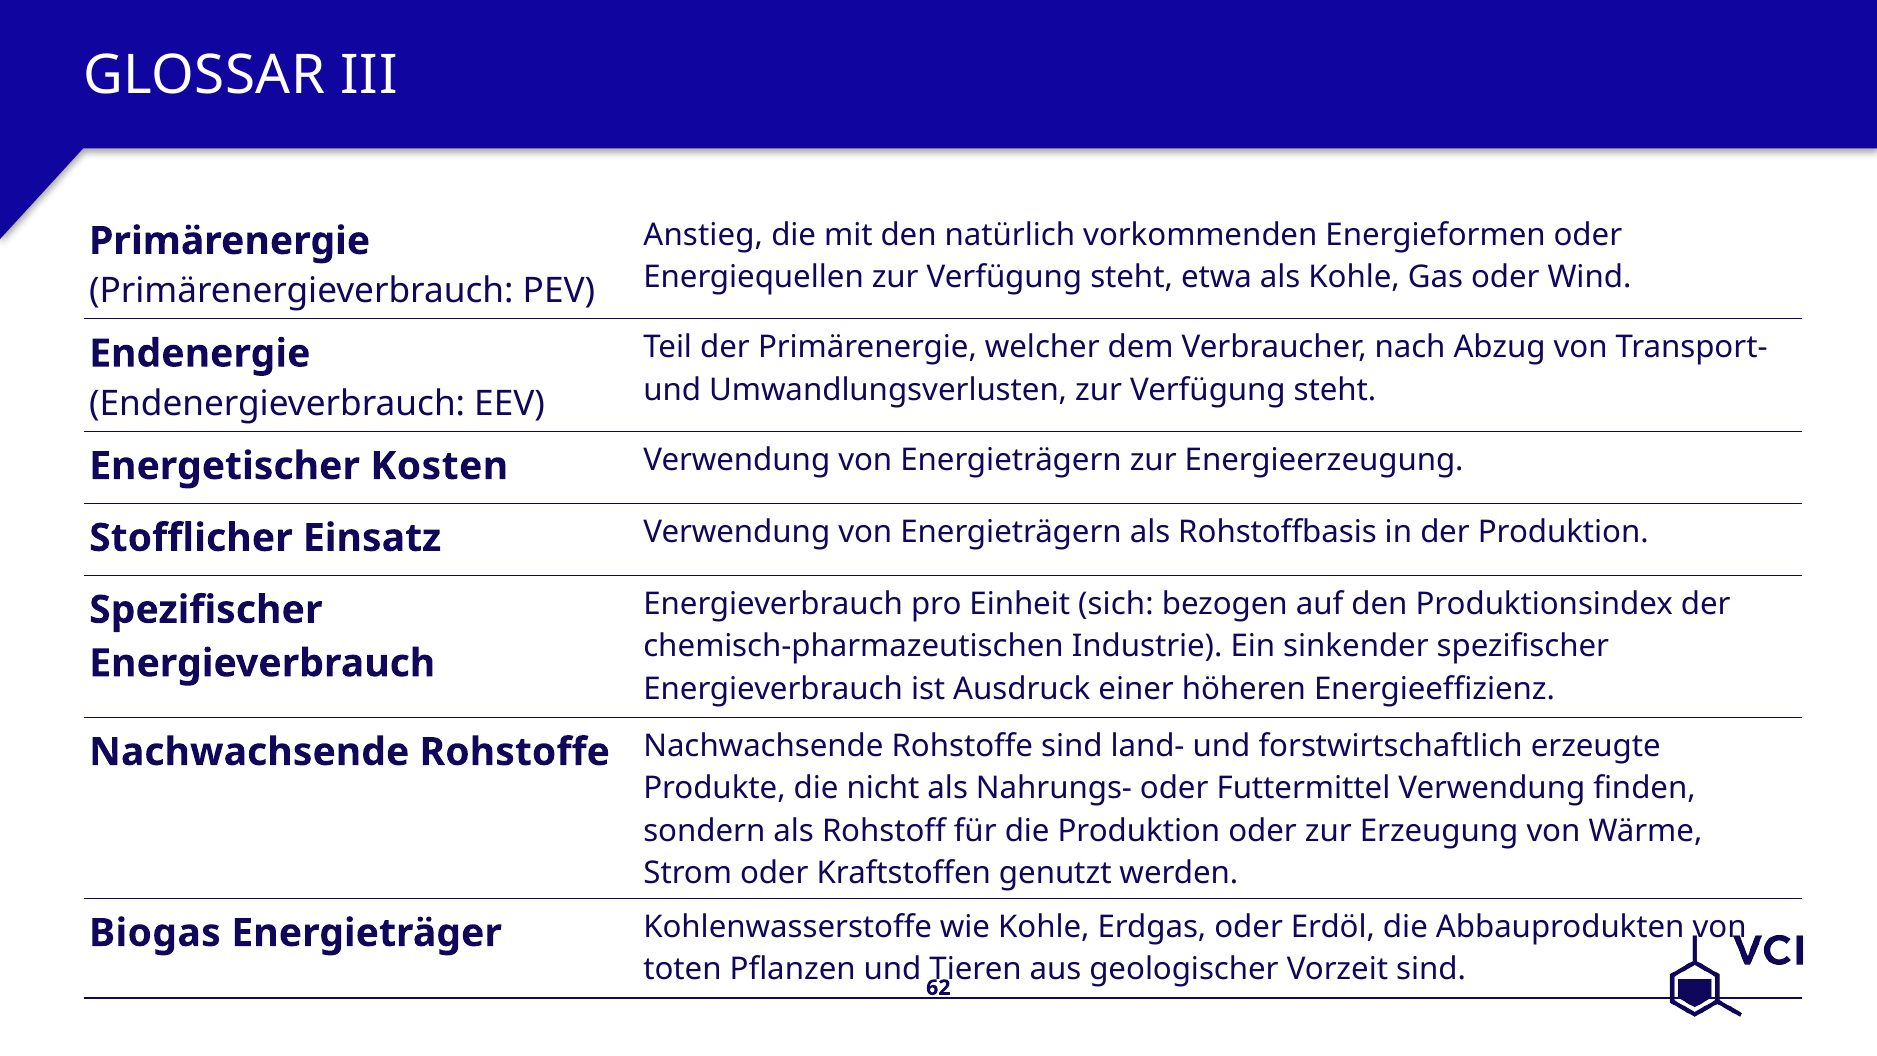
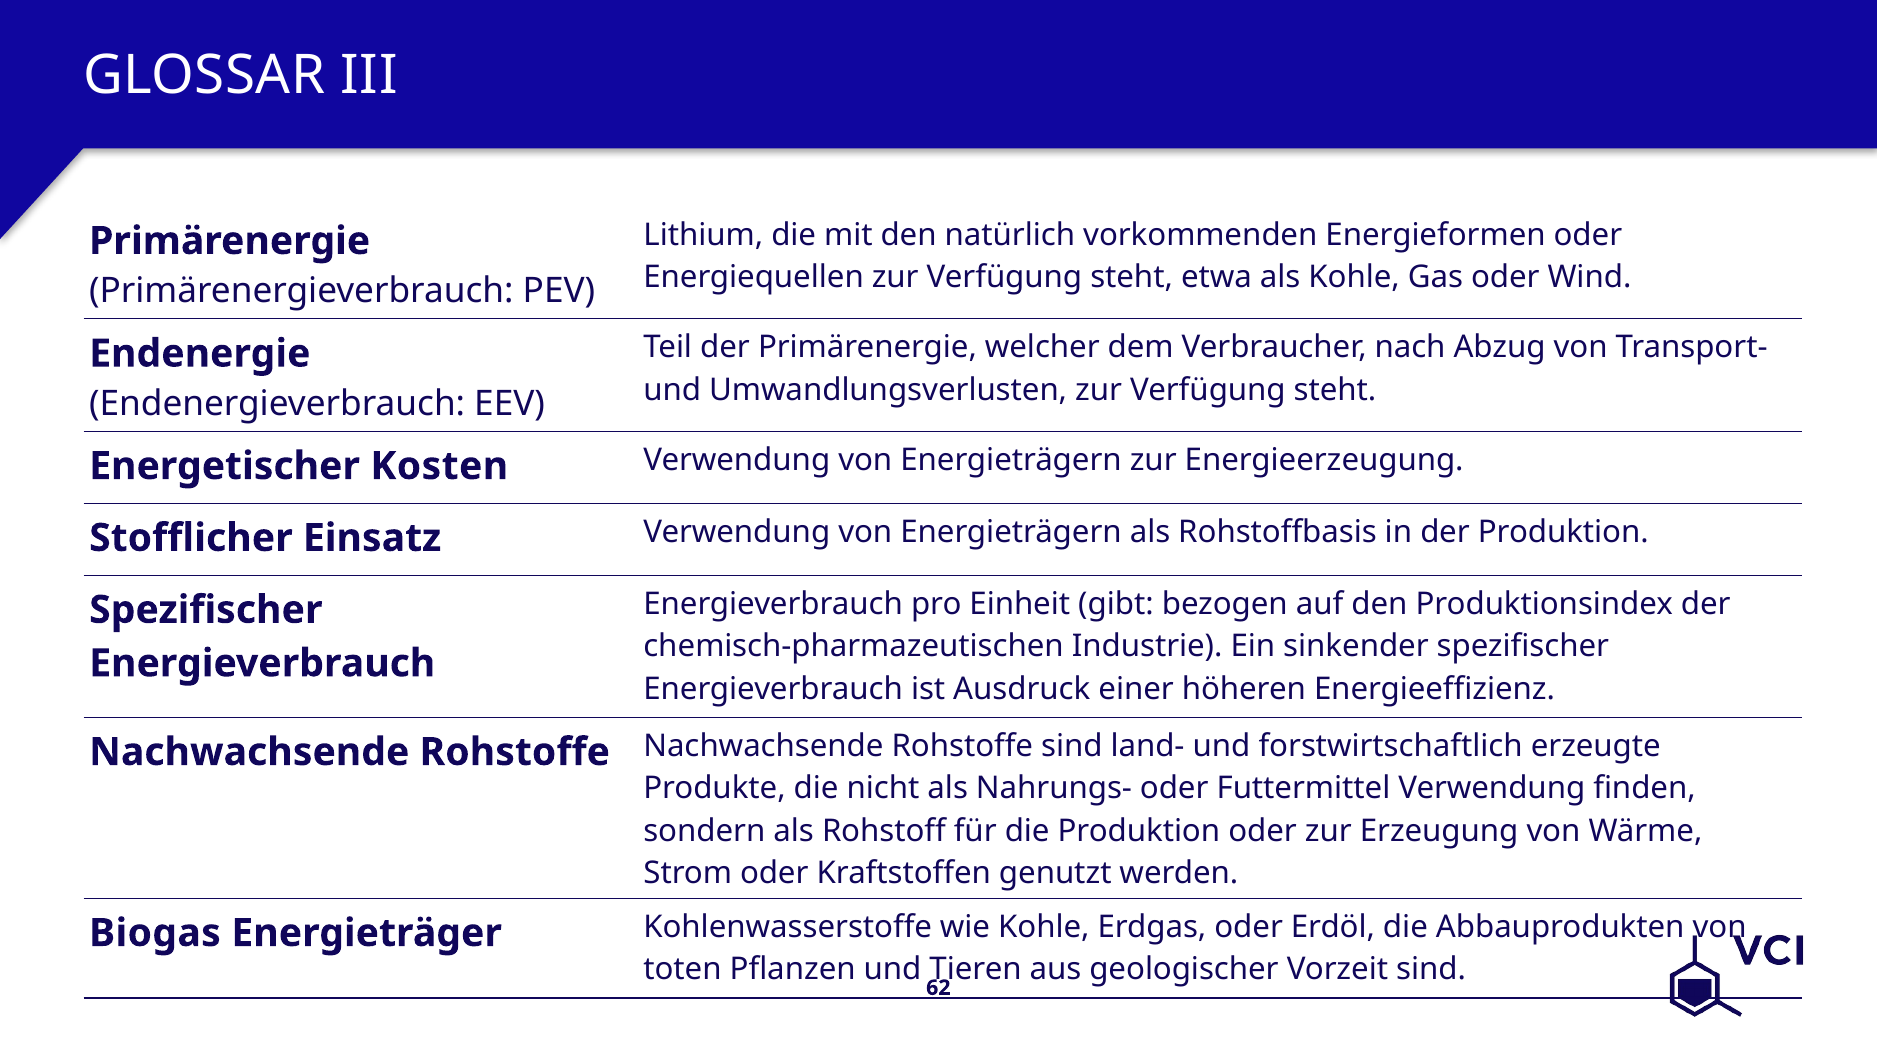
Anstieg: Anstieg -> Lithium
sich: sich -> gibt
